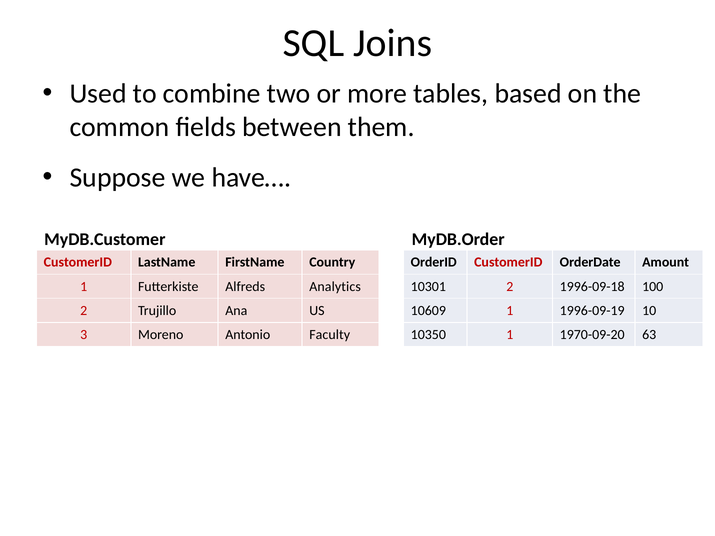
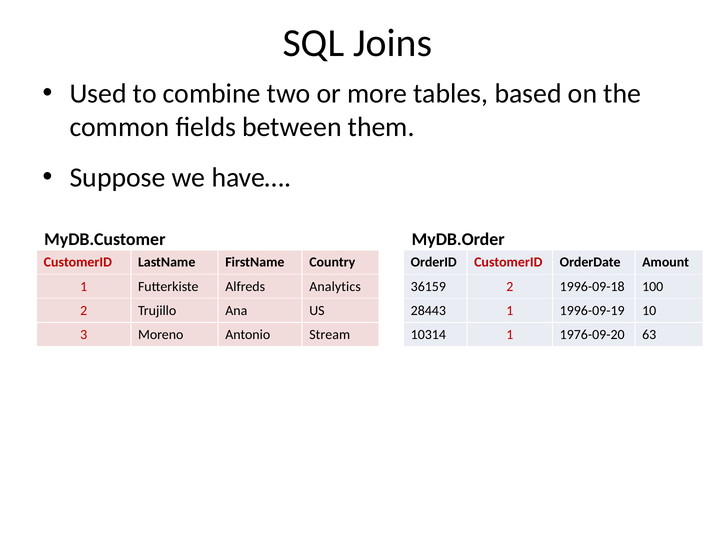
10301: 10301 -> 36159
10609: 10609 -> 28443
Faculty: Faculty -> Stream
10350: 10350 -> 10314
1970-09-20: 1970-09-20 -> 1976-09-20
